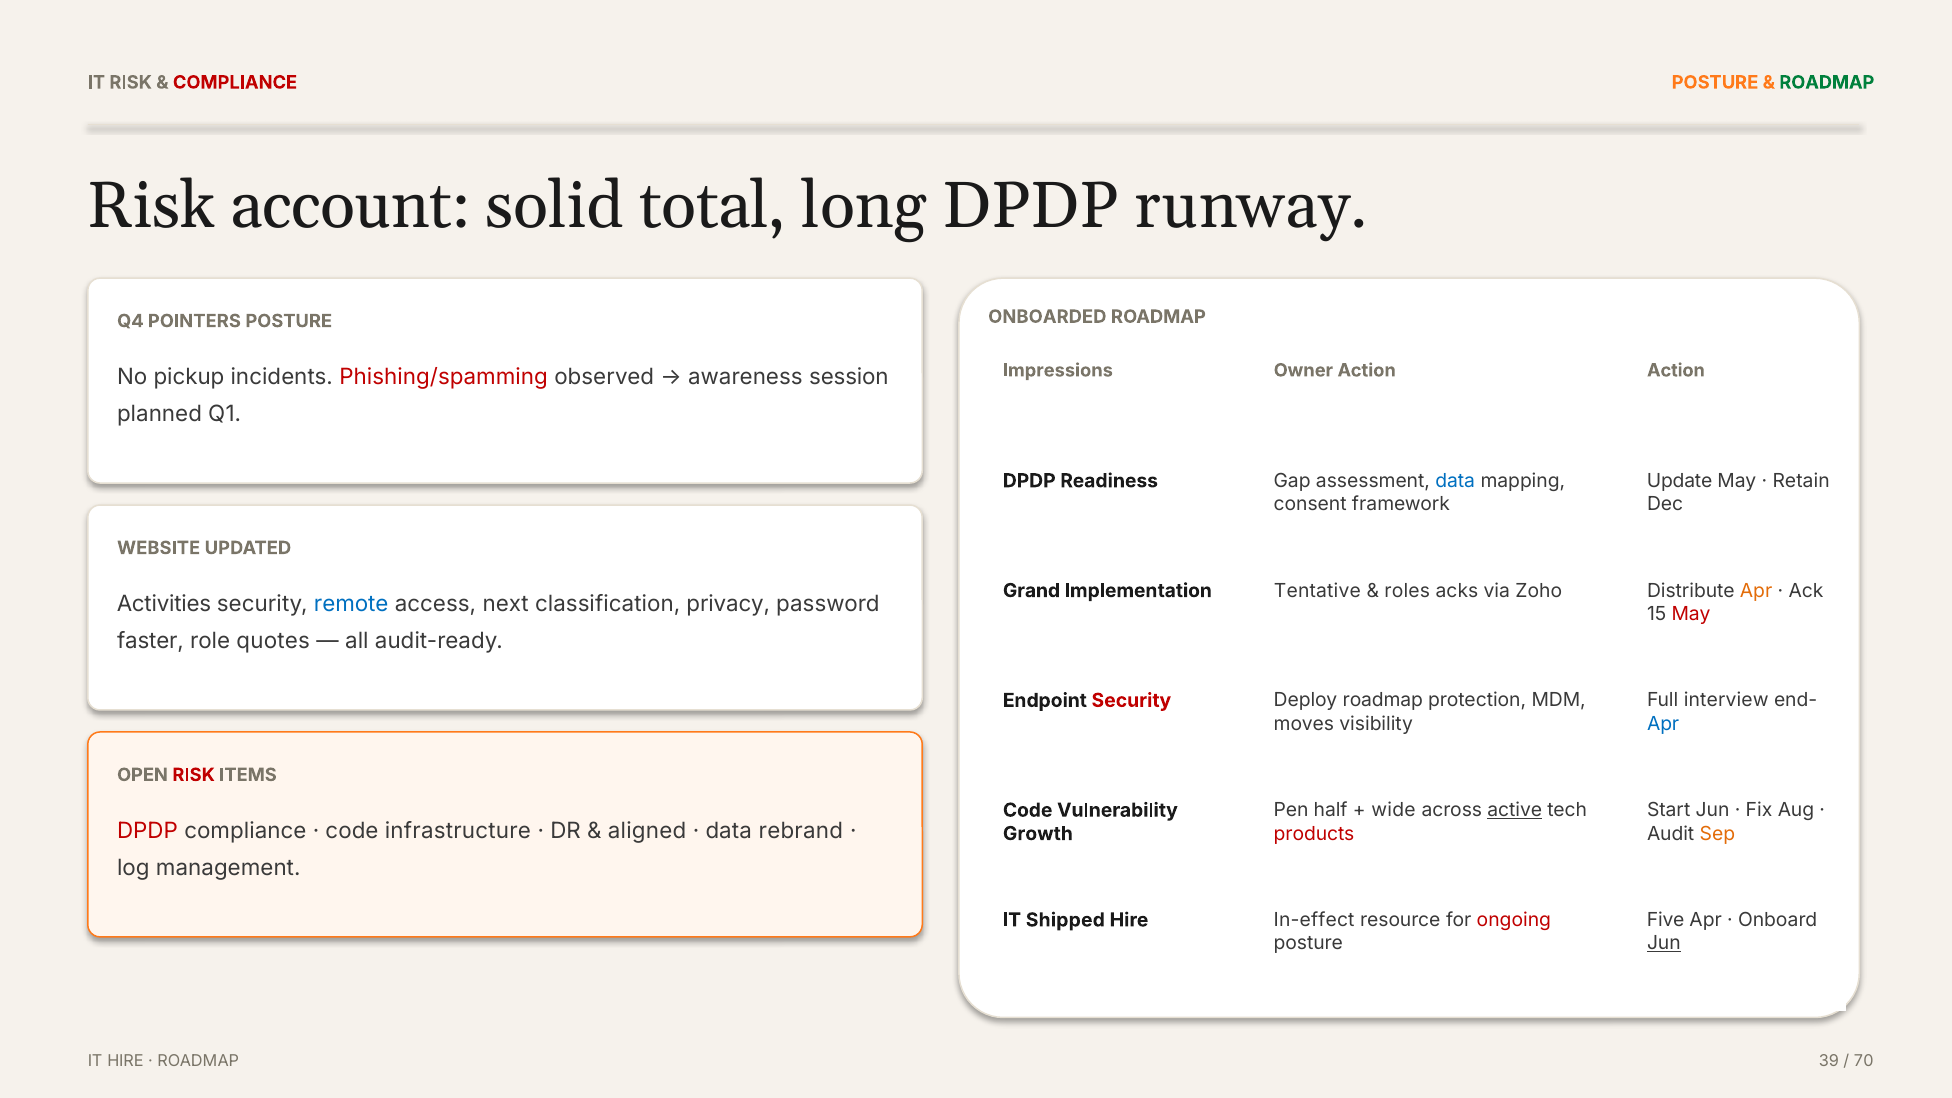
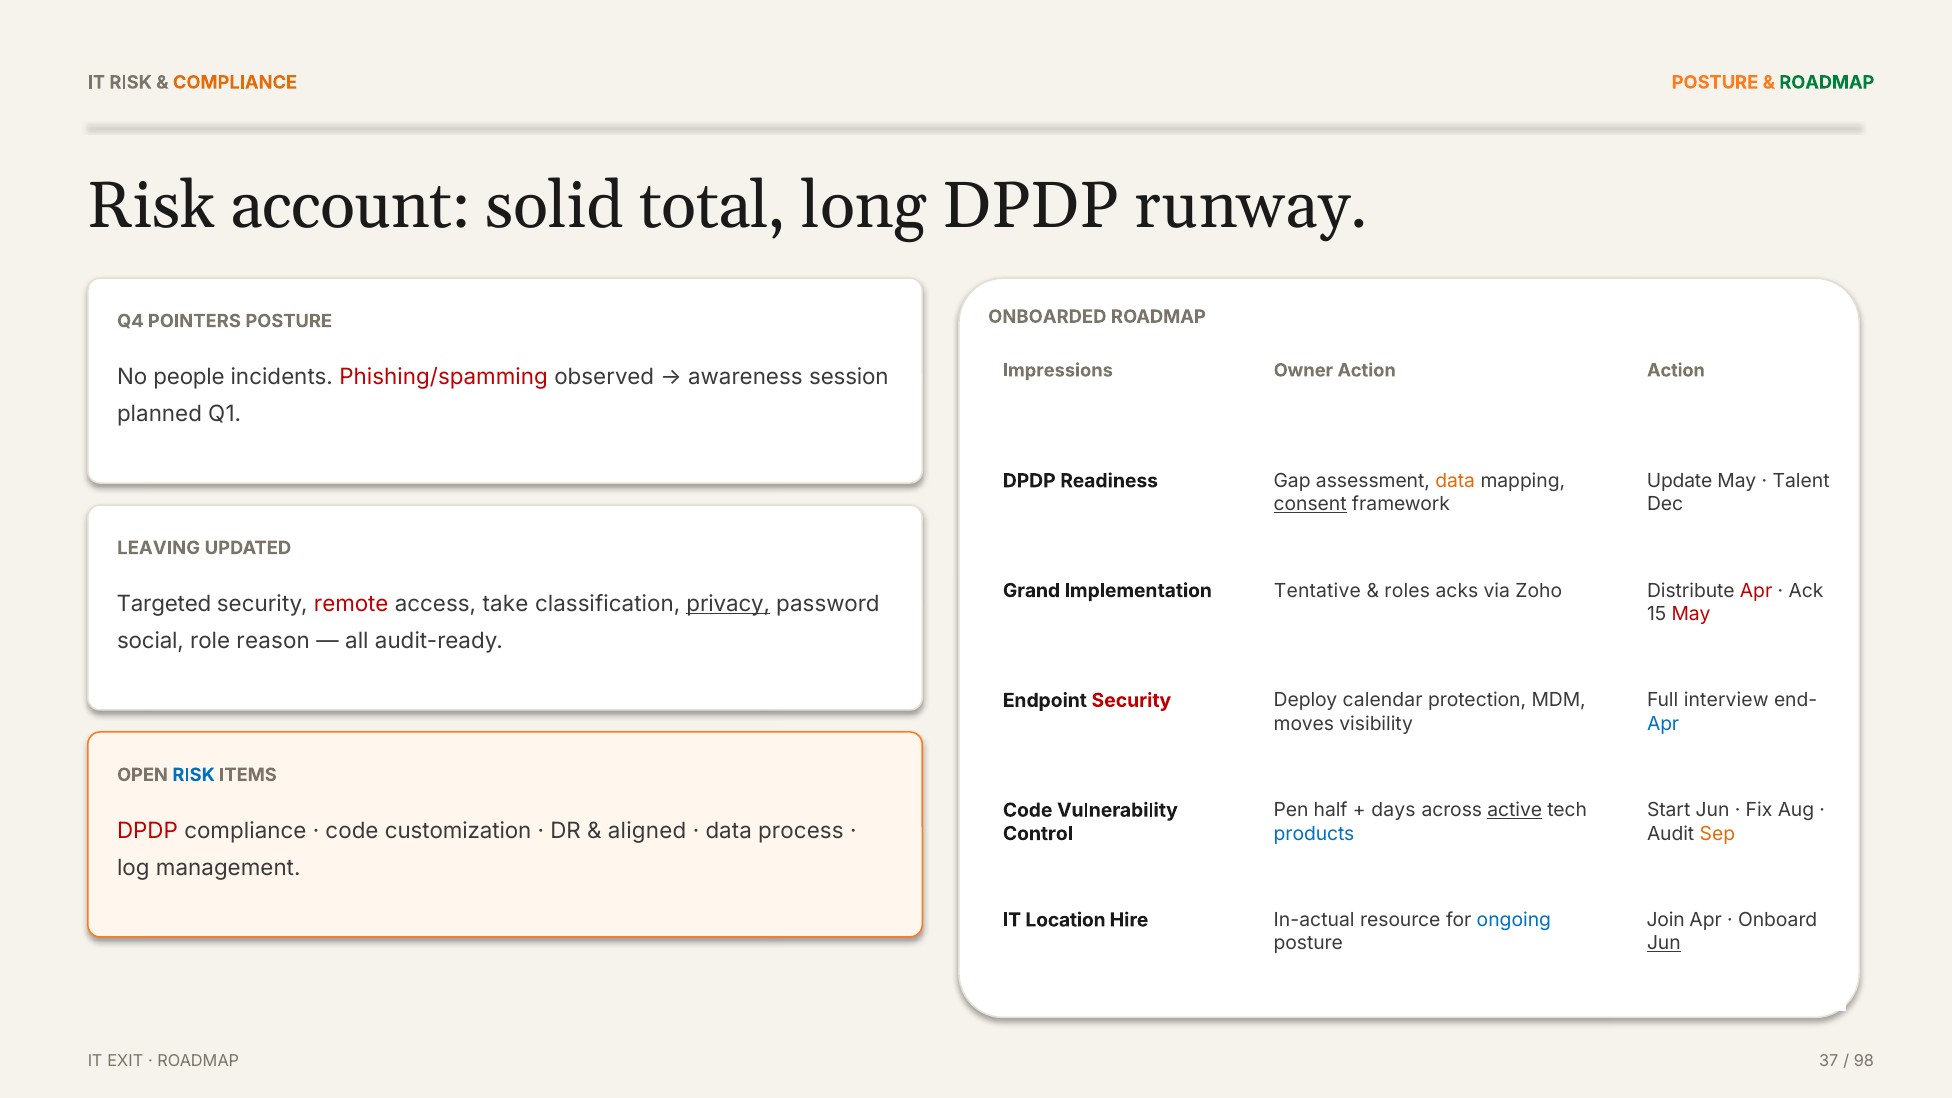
COMPLIANCE at (235, 82) colour: red -> orange
pickup: pickup -> people
data at (1455, 481) colour: blue -> orange
Retain: Retain -> Talent
consent underline: none -> present
WEBSITE: WEBSITE -> LEAVING
Apr at (1756, 591) colour: orange -> red
Activities: Activities -> Targeted
remote colour: blue -> red
next: next -> take
privacy underline: none -> present
faster: faster -> social
quotes: quotes -> reason
Deploy roadmap: roadmap -> calendar
RISK at (194, 775) colour: red -> blue
wide: wide -> days
infrastructure: infrastructure -> customization
rebrand: rebrand -> process
Growth: Growth -> Control
products colour: red -> blue
Shipped: Shipped -> Location
In-effect: In-effect -> In-actual
ongoing colour: red -> blue
Five: Five -> Join
IT HIRE: HIRE -> EXIT
39: 39 -> 37
70: 70 -> 98
